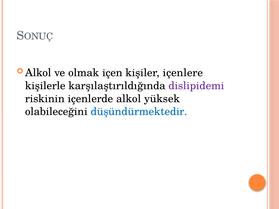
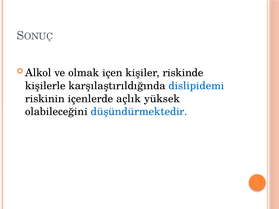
içenlere: içenlere -> riskinde
dislipidemi colour: purple -> blue
alkol: alkol -> açlık
